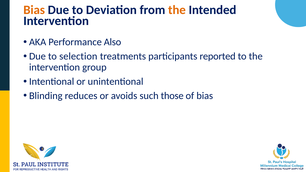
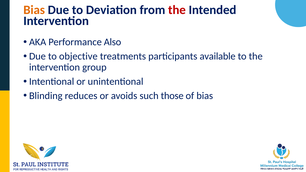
the at (177, 10) colour: orange -> red
selection: selection -> objective
reported: reported -> available
